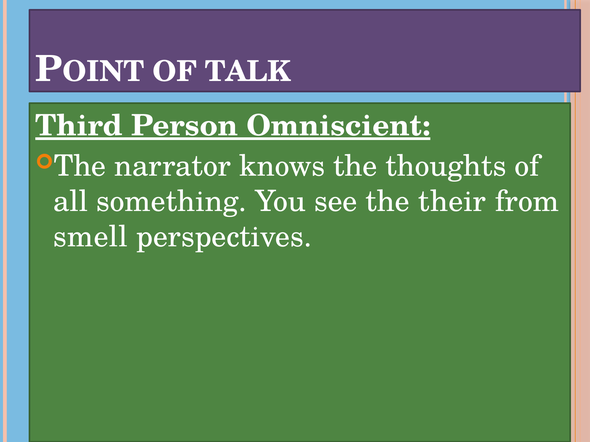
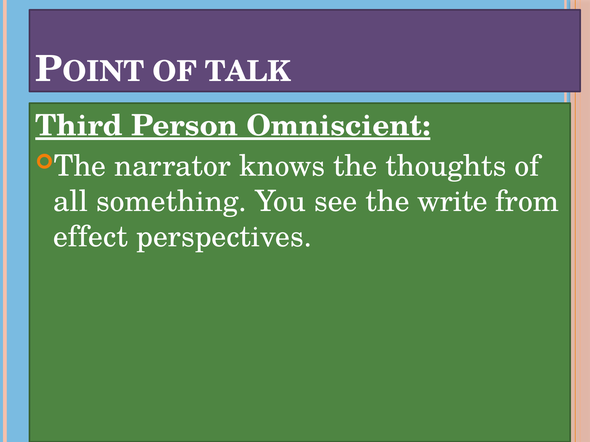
their: their -> write
smell: smell -> effect
